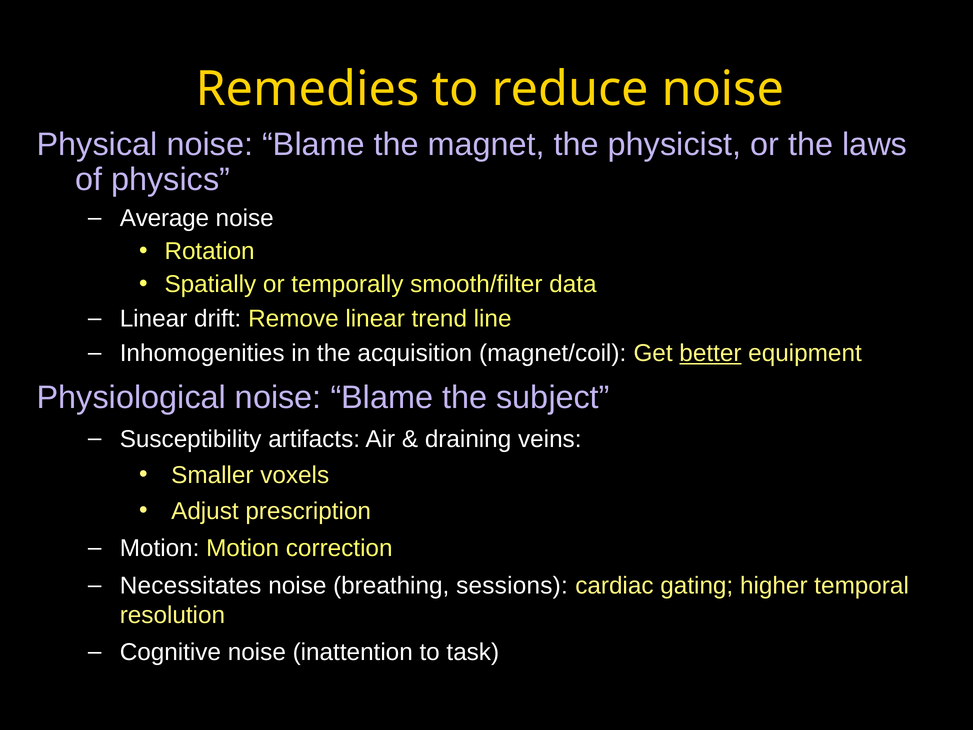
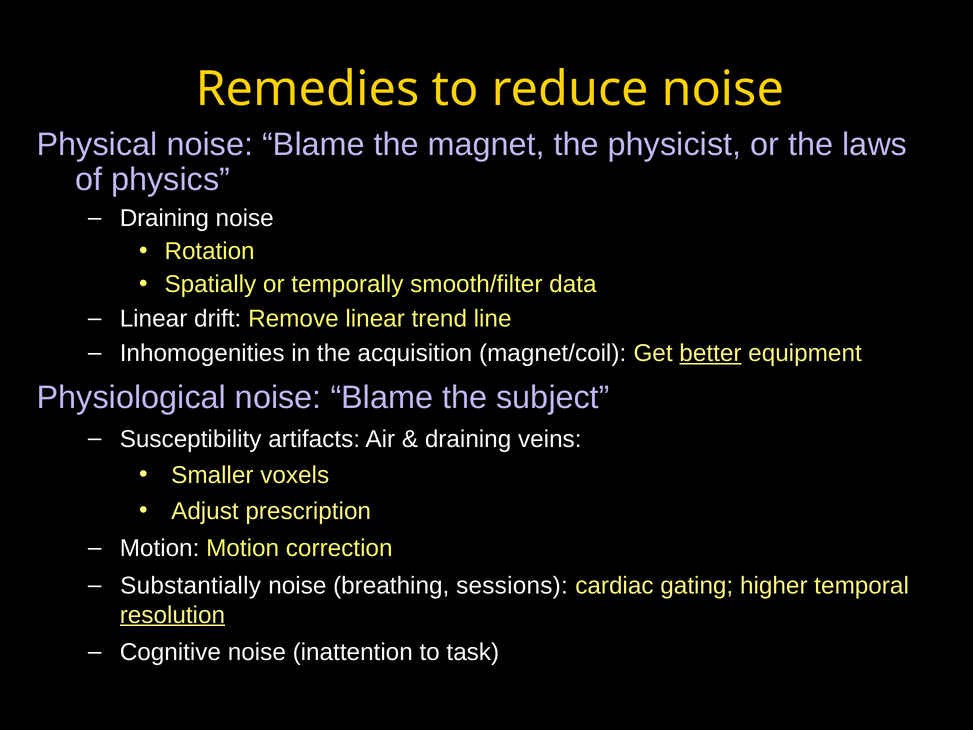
Average at (164, 218): Average -> Draining
Necessitates: Necessitates -> Substantially
resolution underline: none -> present
